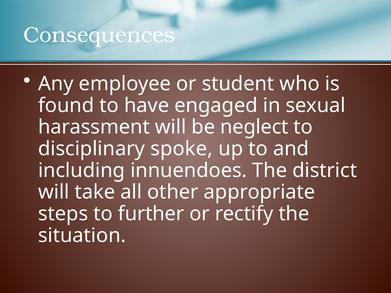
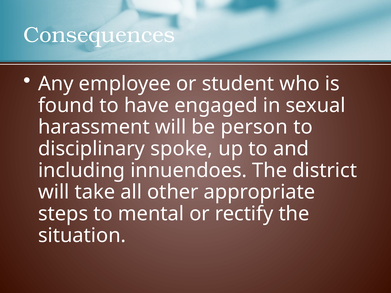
neglect: neglect -> person
further: further -> mental
